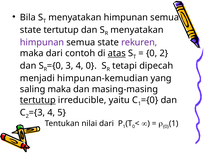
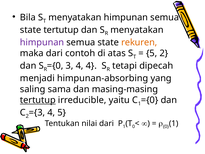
rekuren colour: purple -> orange
atas underline: present -> none
0 at (152, 53): 0 -> 5
4 0: 0 -> 4
himpunan-kemudian: himpunan-kemudian -> himpunan-absorbing
saling maka: maka -> sama
